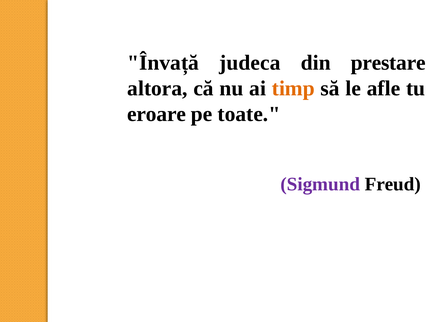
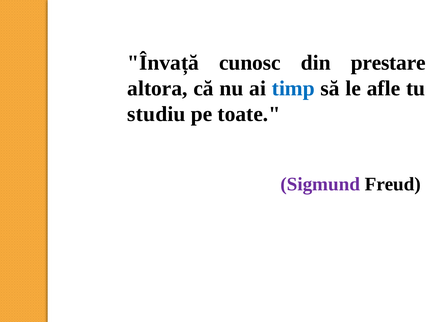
judeca: judeca -> cunosc
timp colour: orange -> blue
eroare: eroare -> studiu
